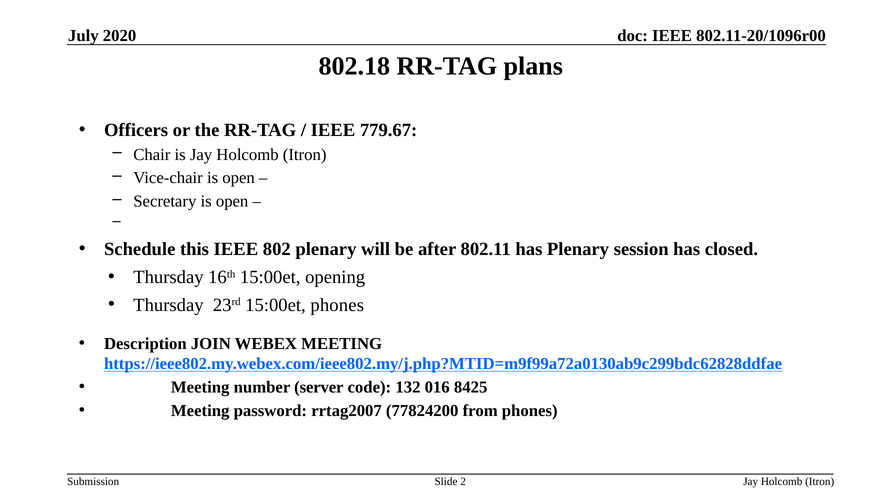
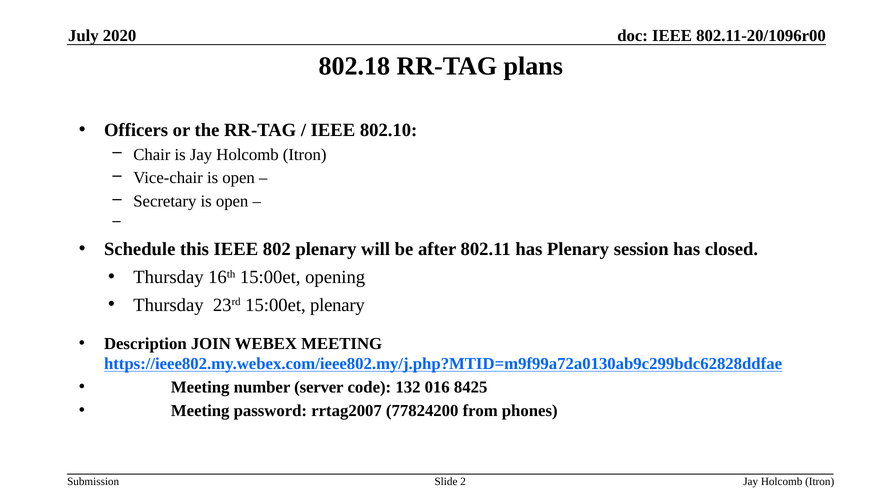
779.67: 779.67 -> 802.10
15:00et phones: phones -> plenary
